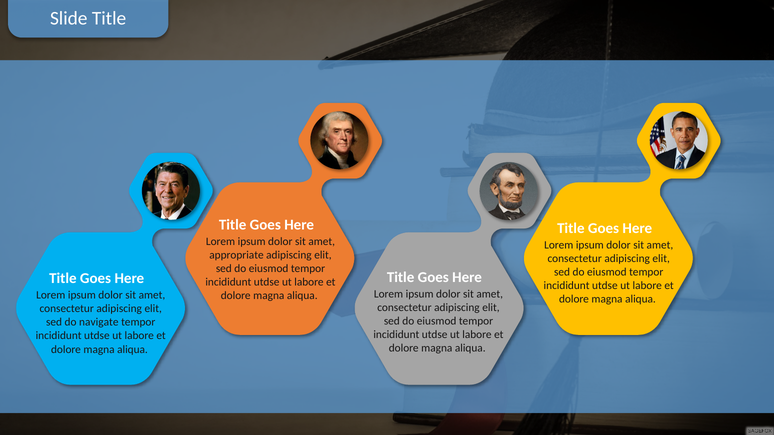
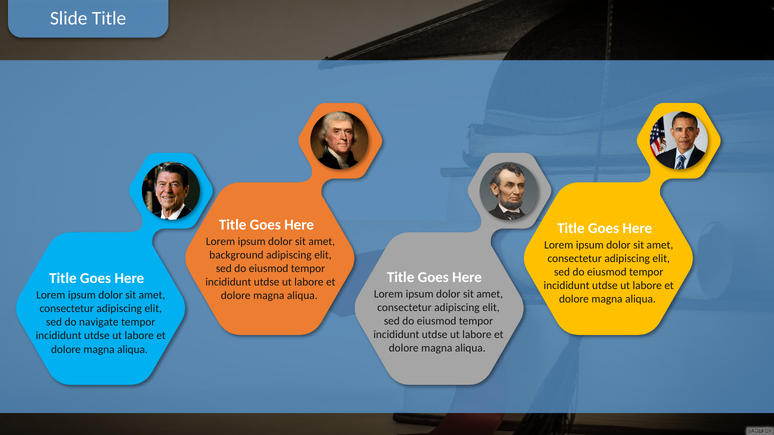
appropriate: appropriate -> background
